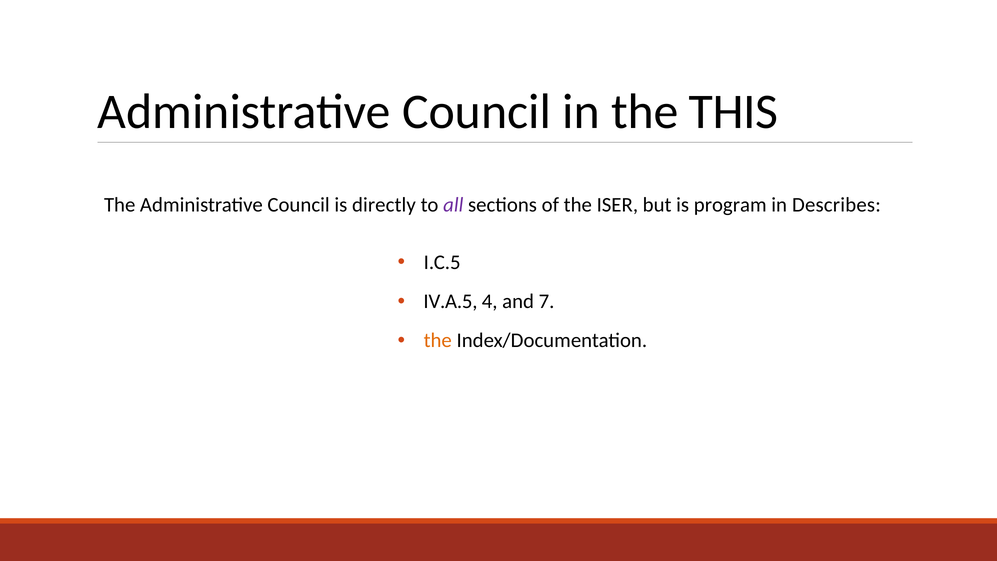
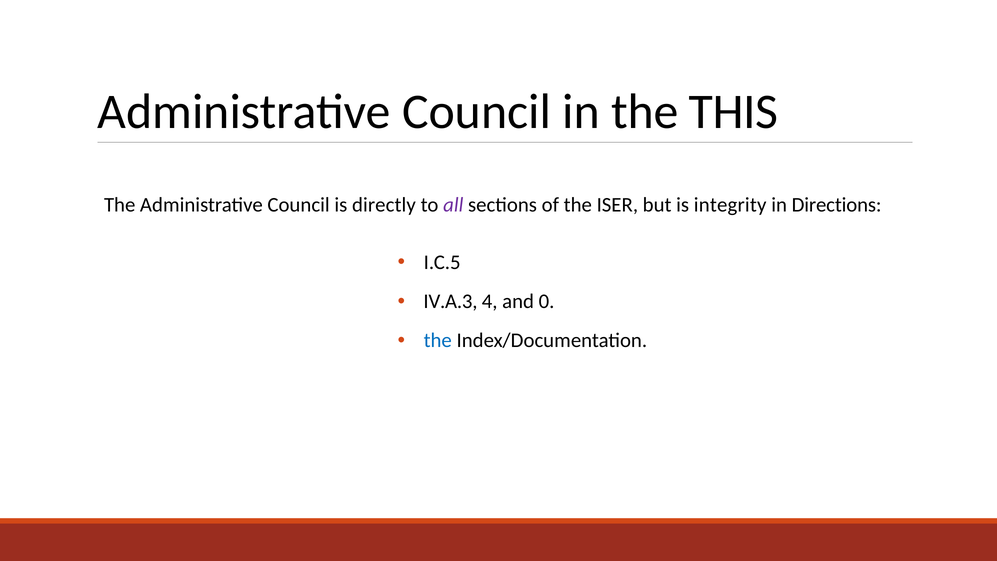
program: program -> integrity
Describes: Describes -> Directions
IV.A.5: IV.A.5 -> IV.A.3
7: 7 -> 0
the at (438, 340) colour: orange -> blue
